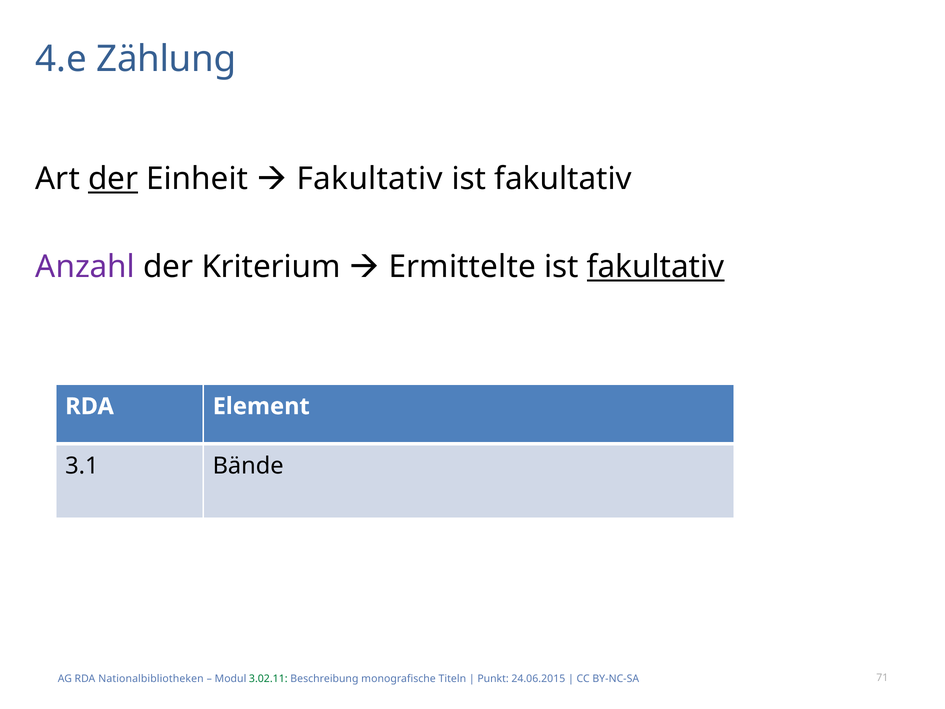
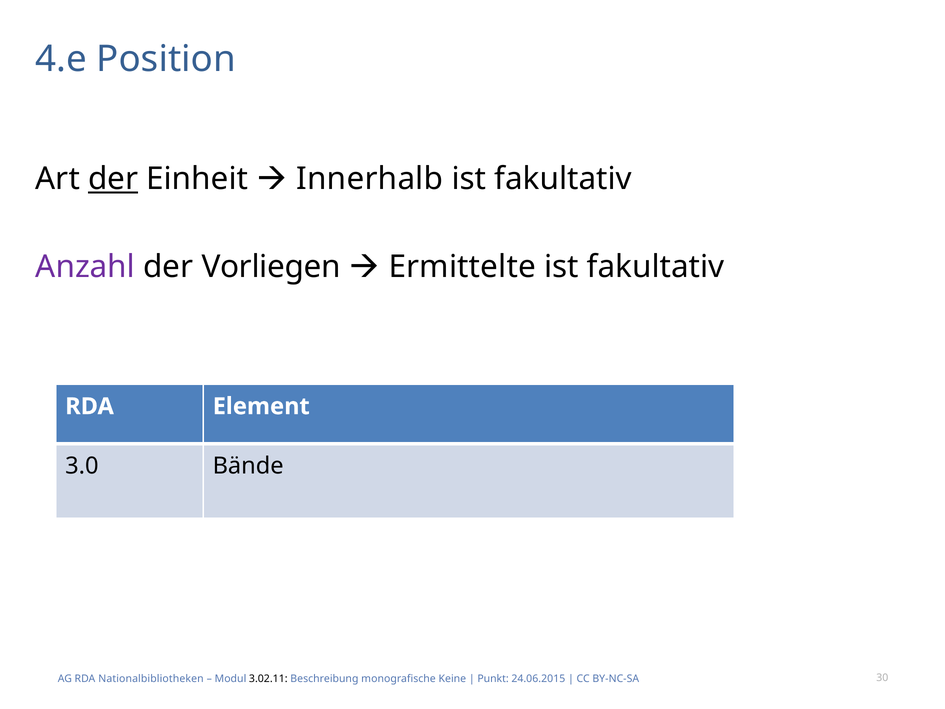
Zählung: Zählung -> Position
Fakultativ at (370, 179): Fakultativ -> Innerhalb
Kriterium: Kriterium -> Vorliegen
fakultativ at (656, 267) underline: present -> none
3.1: 3.1 -> 3.0
3.02.11 colour: green -> black
Titeln: Titeln -> Keine
71: 71 -> 30
